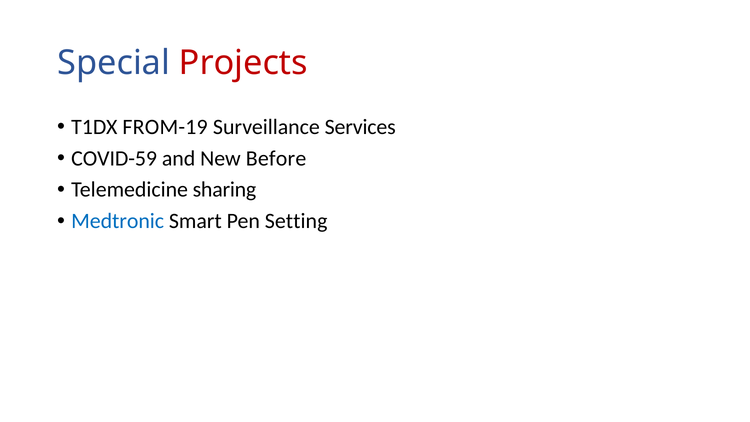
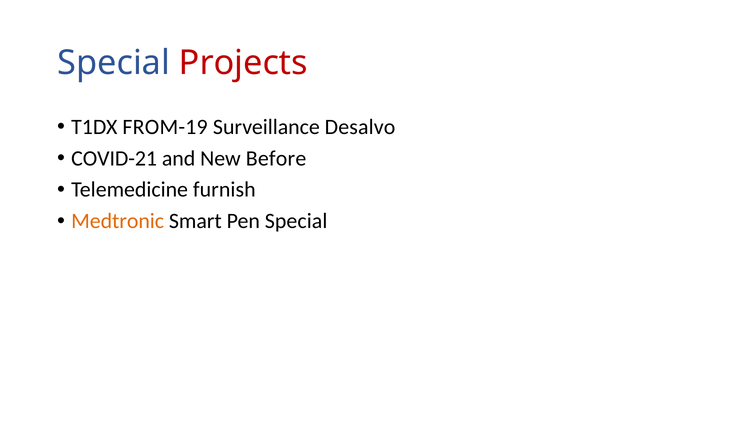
Services: Services -> Desalvo
COVID-59: COVID-59 -> COVID-21
sharing: sharing -> furnish
Medtronic colour: blue -> orange
Pen Setting: Setting -> Special
